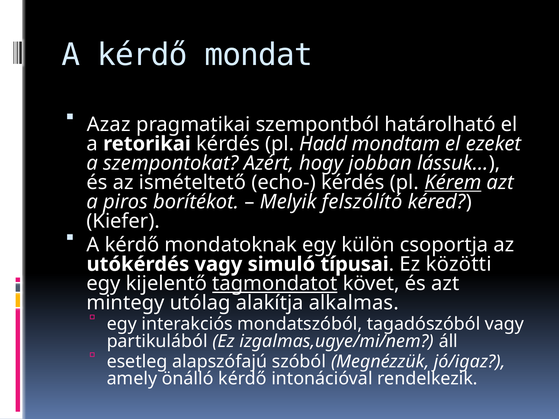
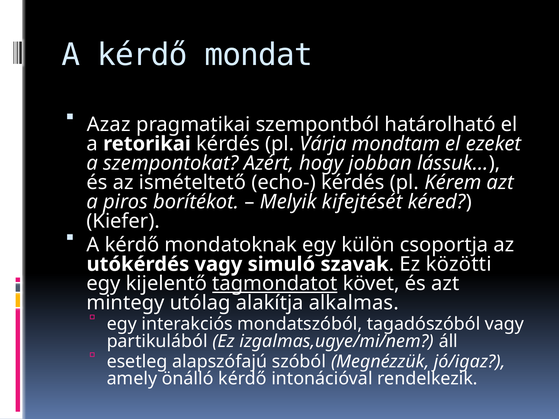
Hadd: Hadd -> Várja
Kérem underline: present -> none
felszólító: felszólító -> kifejtését
típusai: típusai -> szavak
